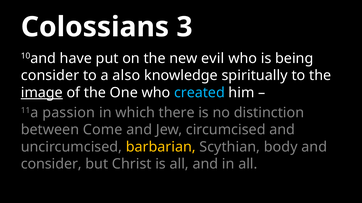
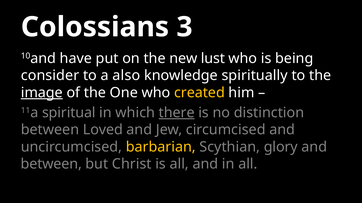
evil: evil -> lust
created colour: light blue -> yellow
passion: passion -> spiritual
there underline: none -> present
Come: Come -> Loved
body: body -> glory
consider at (51, 165): consider -> between
